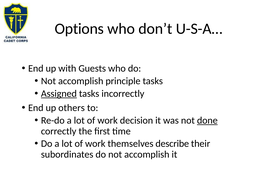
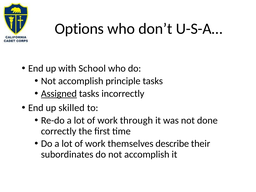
Guests: Guests -> School
others: others -> skilled
decision: decision -> through
done underline: present -> none
